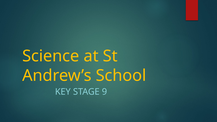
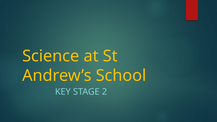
9: 9 -> 2
